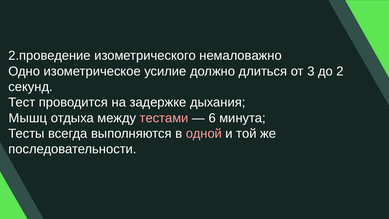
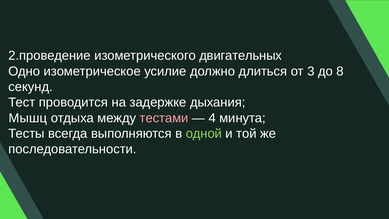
немаловажно: немаловажно -> двигательных
2: 2 -> 8
6: 6 -> 4
одной colour: pink -> light green
